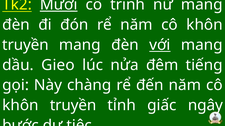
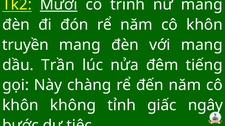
với underline: present -> none
Gieo: Gieo -> Trần
truyền at (73, 106): truyền -> không
